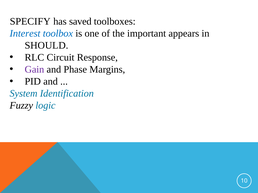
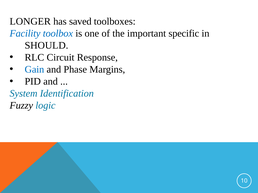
SPECIFY: SPECIFY -> LONGER
Interest: Interest -> Facility
appears: appears -> specific
Gain colour: purple -> blue
